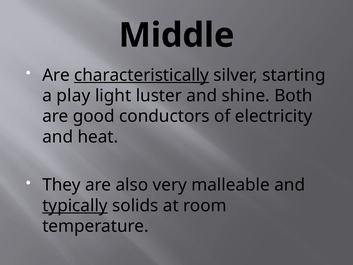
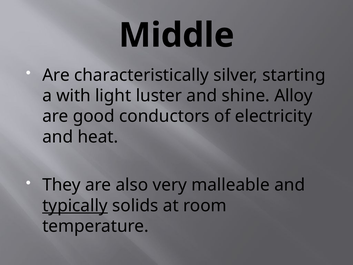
characteristically underline: present -> none
play: play -> with
Both: Both -> Alloy
